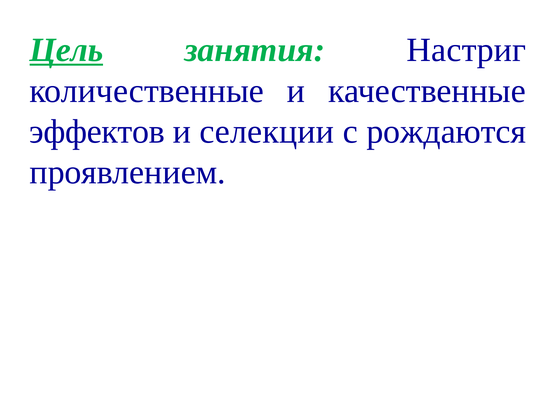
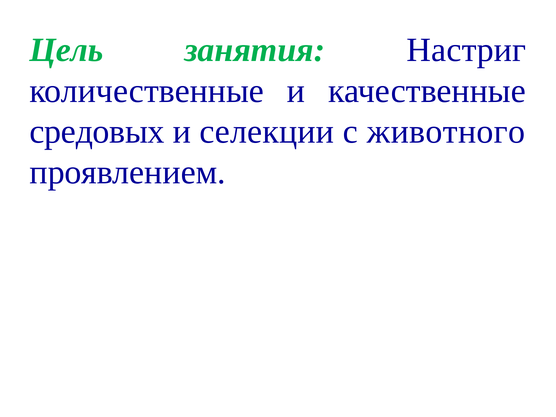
Цель underline: present -> none
эффектов: эффектов -> средовых
рождаются: рождаются -> животного
